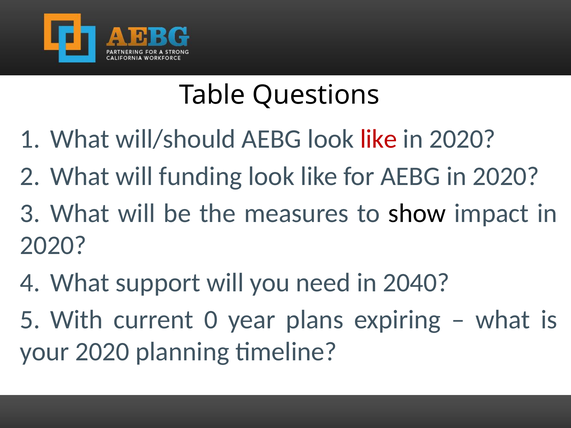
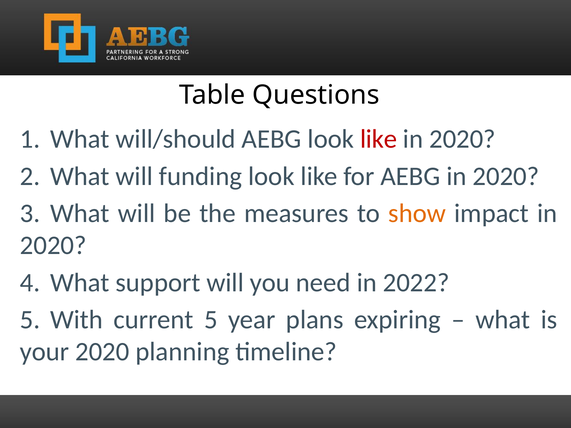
show colour: black -> orange
2040: 2040 -> 2022
current 0: 0 -> 5
